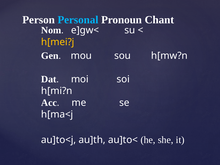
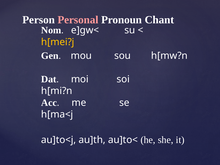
Personal colour: light blue -> pink
